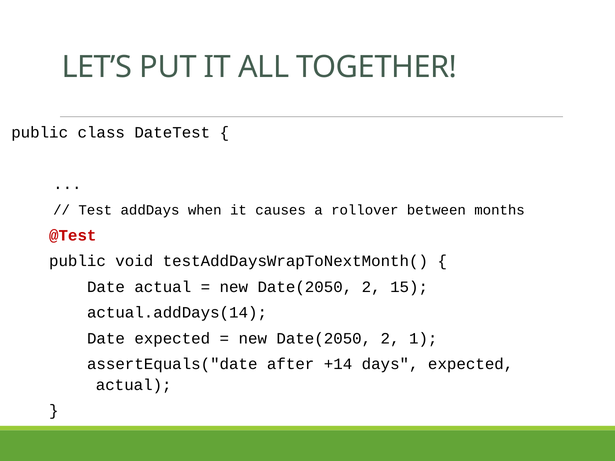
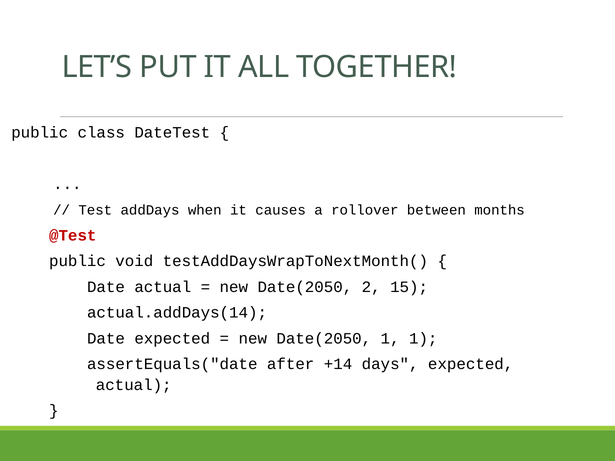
2 at (390, 339): 2 -> 1
